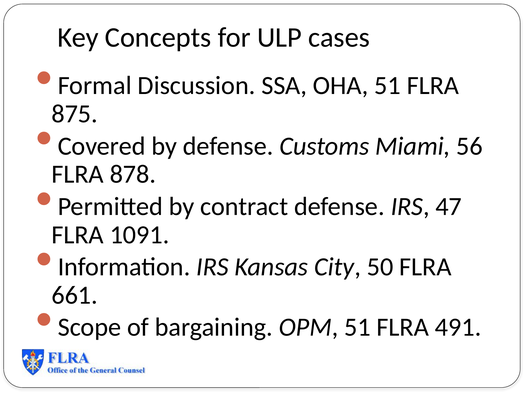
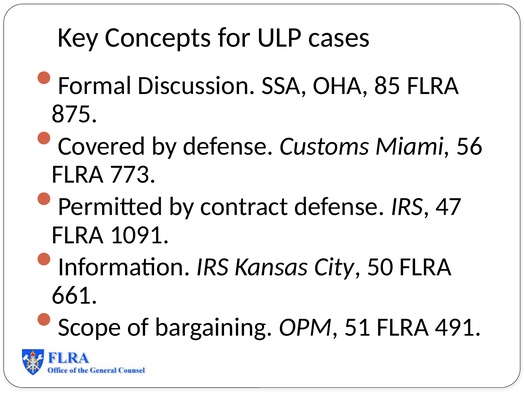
OHA 51: 51 -> 85
878: 878 -> 773
